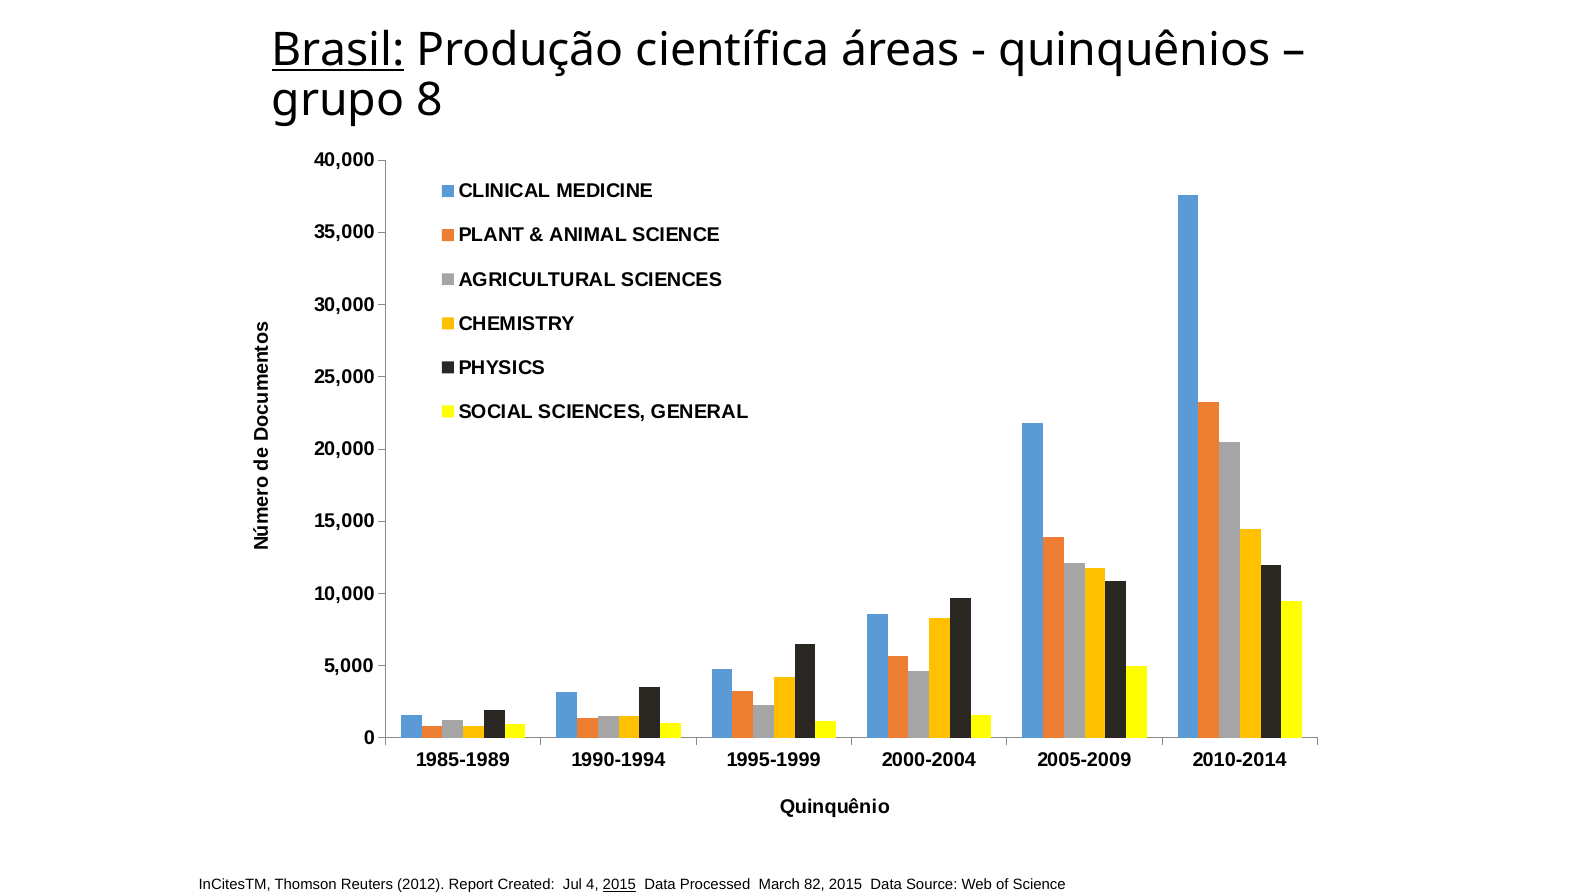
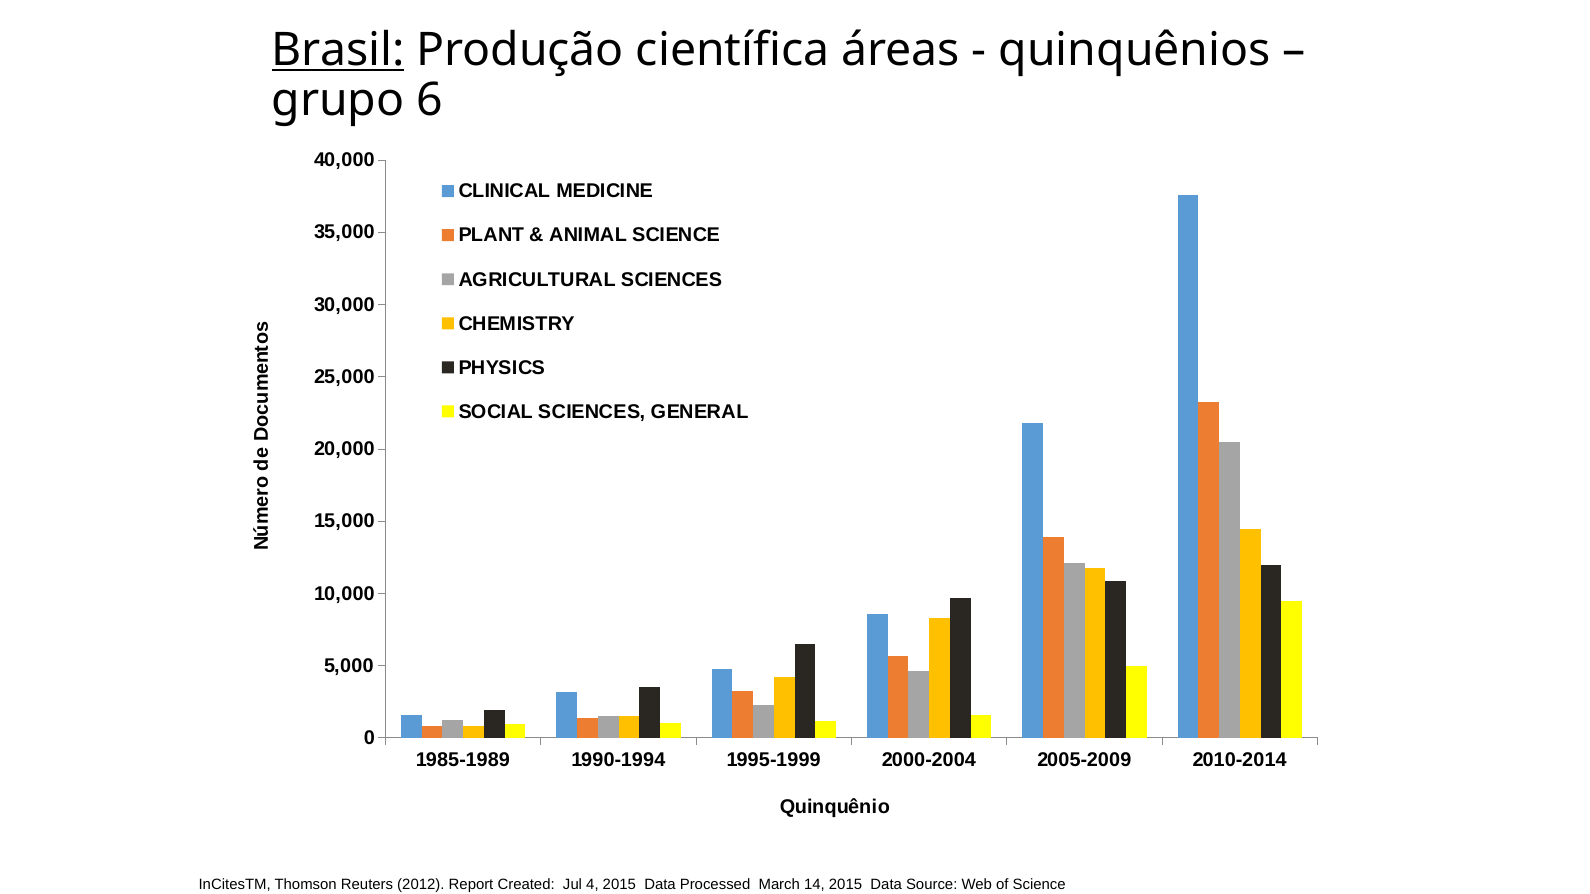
8: 8 -> 6
2015 at (619, 885) underline: present -> none
82: 82 -> 14
